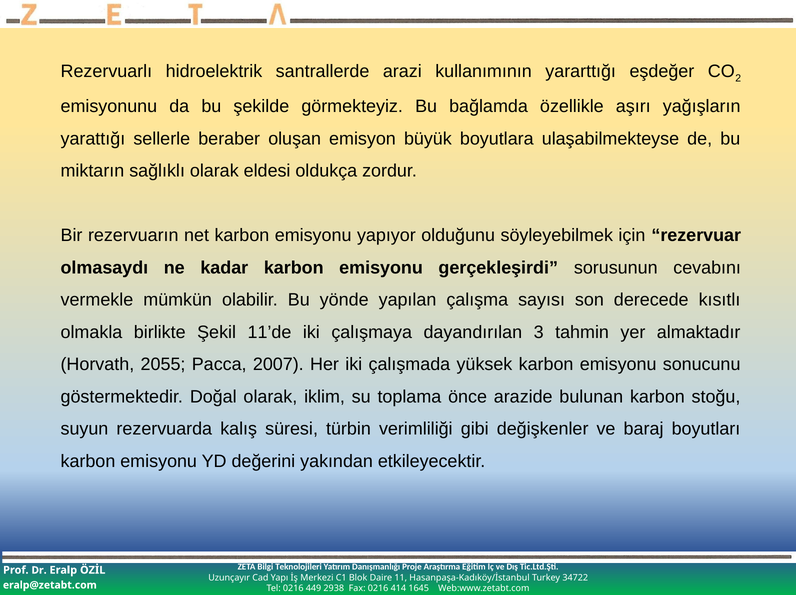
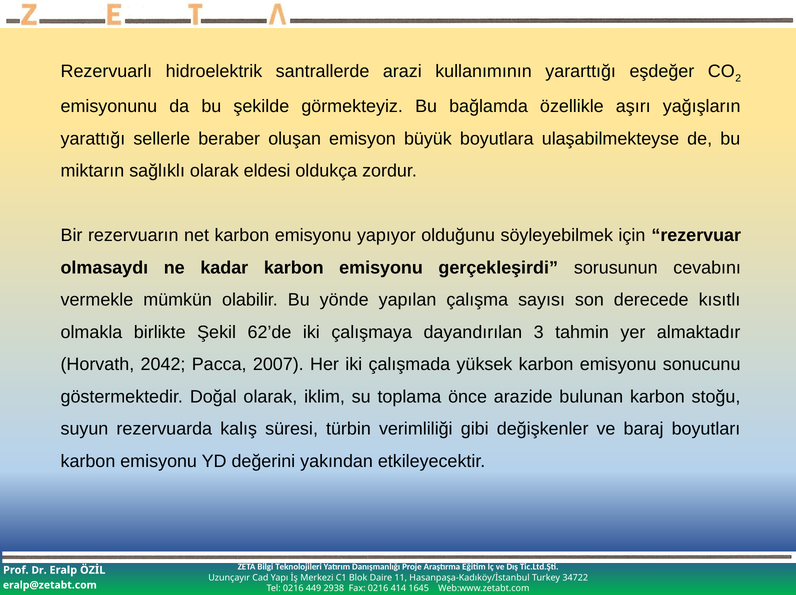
11’de: 11’de -> 62’de
2055: 2055 -> 2042
